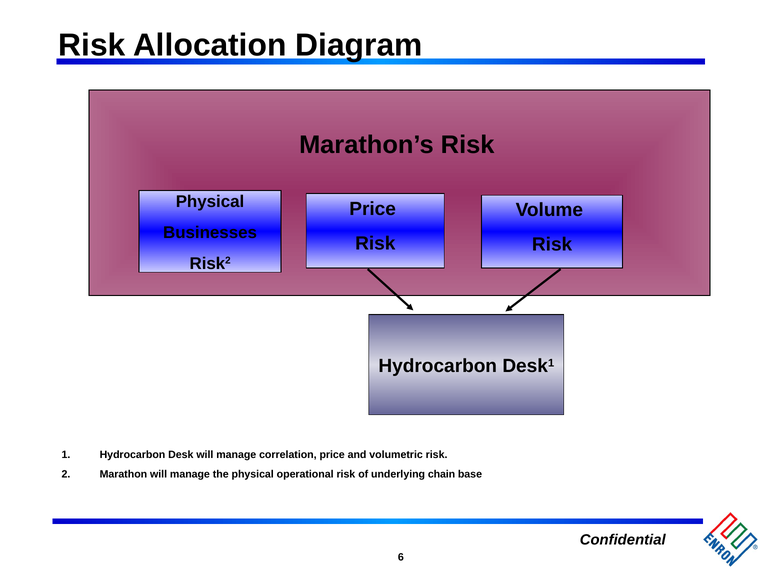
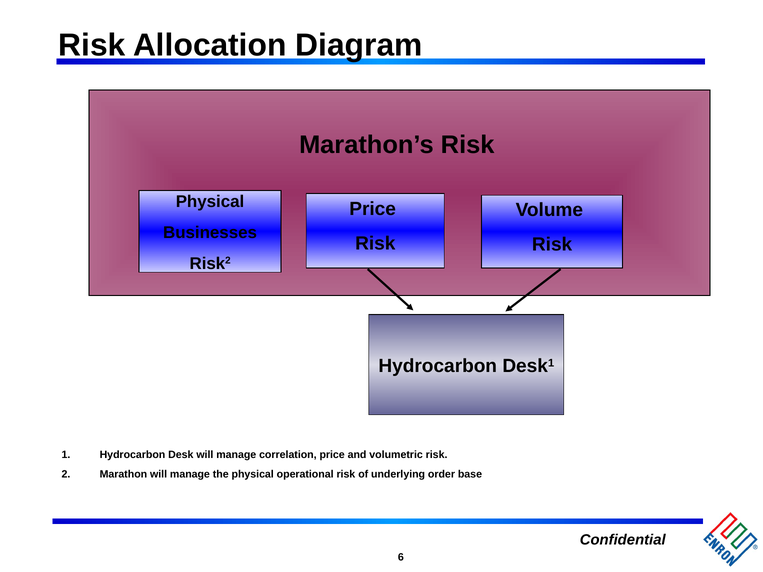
chain: chain -> order
